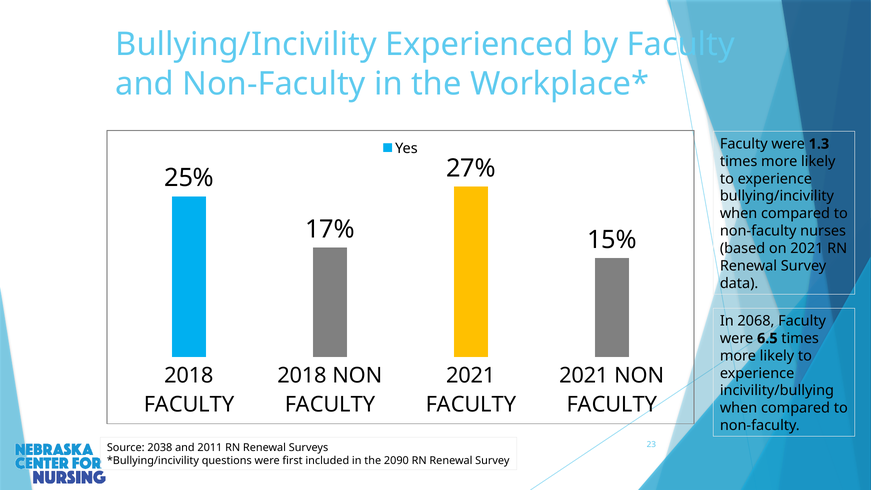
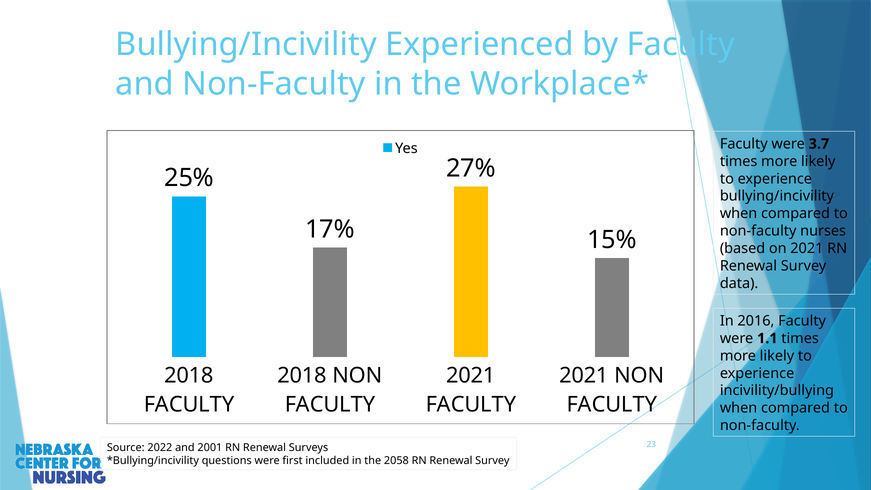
1.3: 1.3 -> 3.7
2068: 2068 -> 2016
6.5: 6.5 -> 1.1
2038: 2038 -> 2022
2011: 2011 -> 2001
2090: 2090 -> 2058
